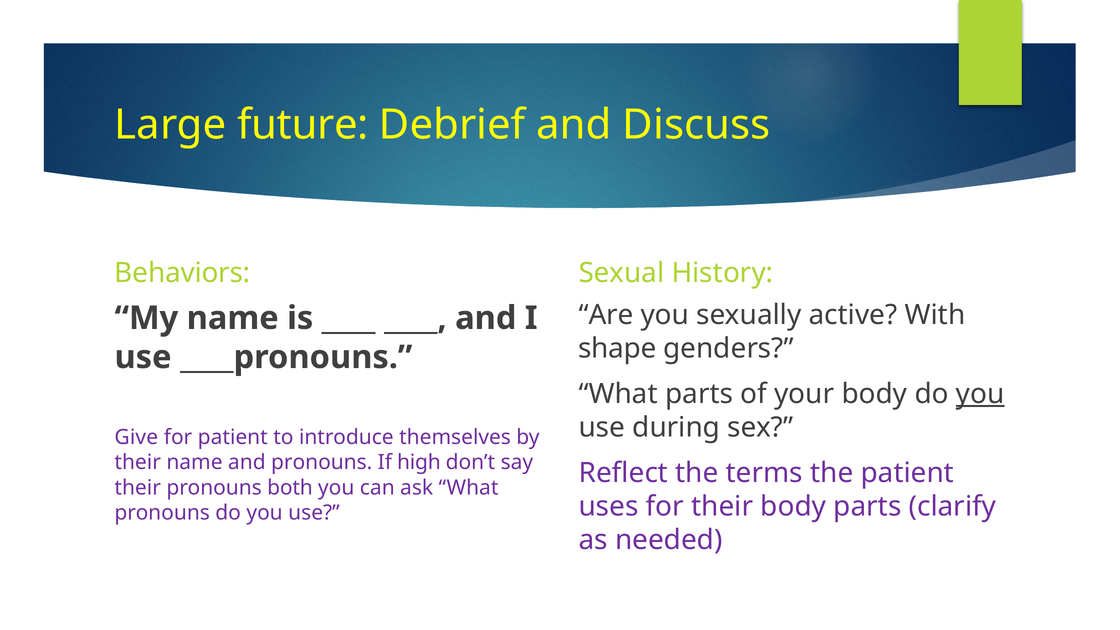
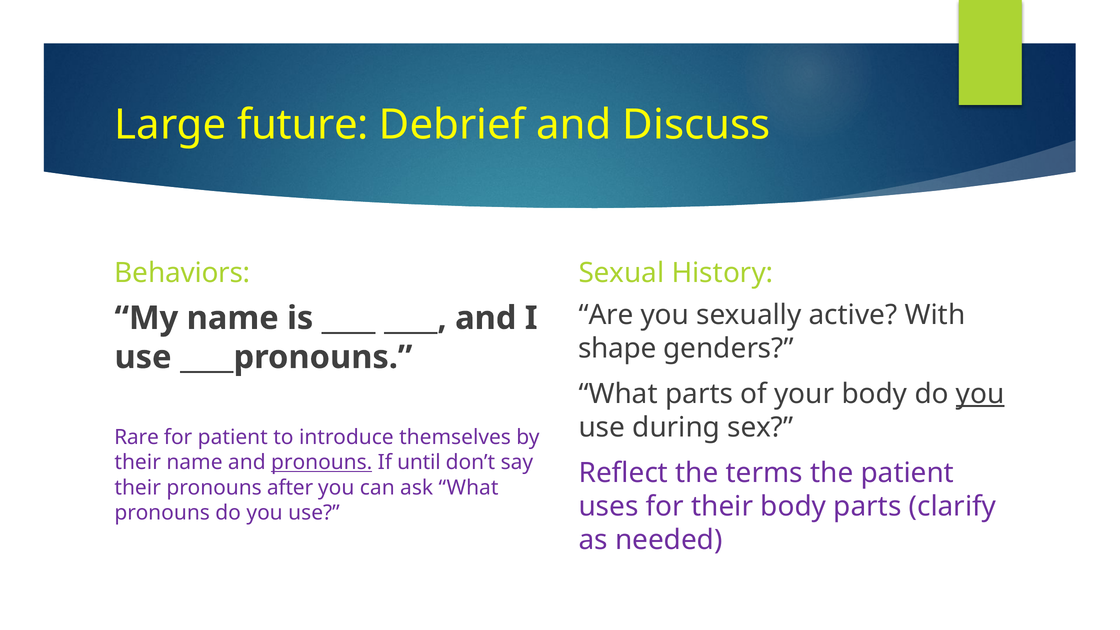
Give: Give -> Rare
pronouns at (322, 462) underline: none -> present
high: high -> until
both: both -> after
